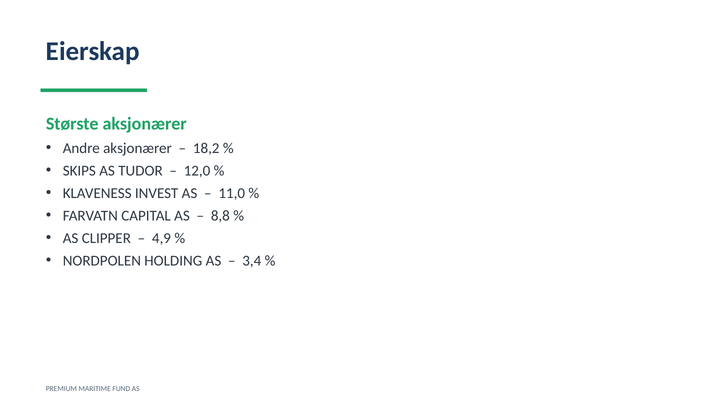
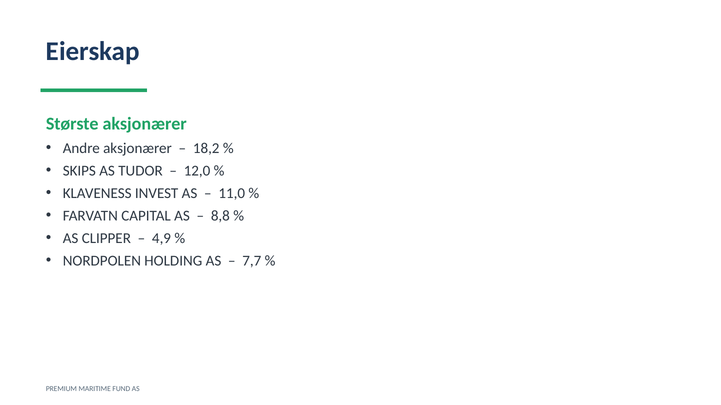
3,4: 3,4 -> 7,7
